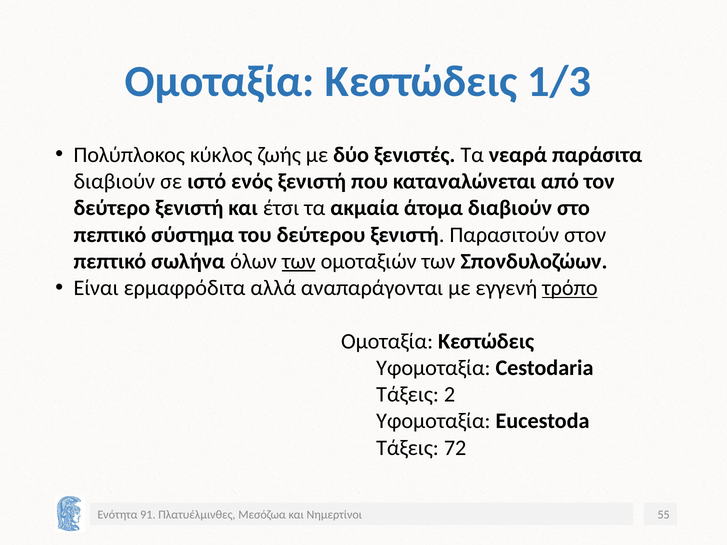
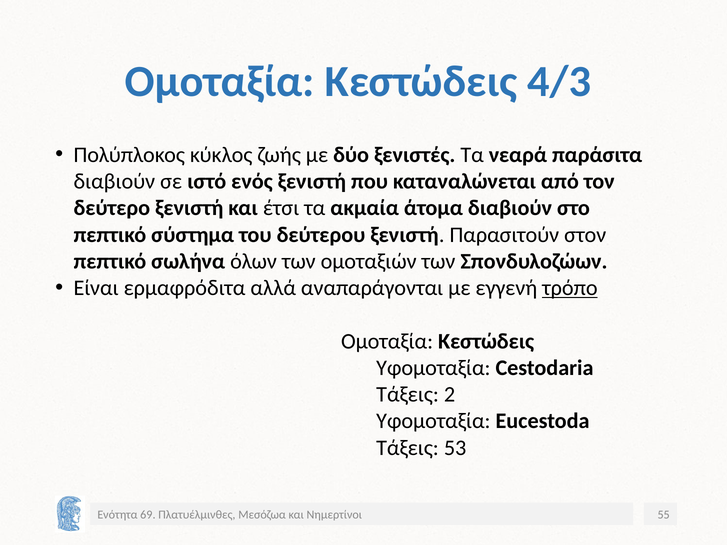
1/3: 1/3 -> 4/3
των at (299, 261) underline: present -> none
72: 72 -> 53
91: 91 -> 69
